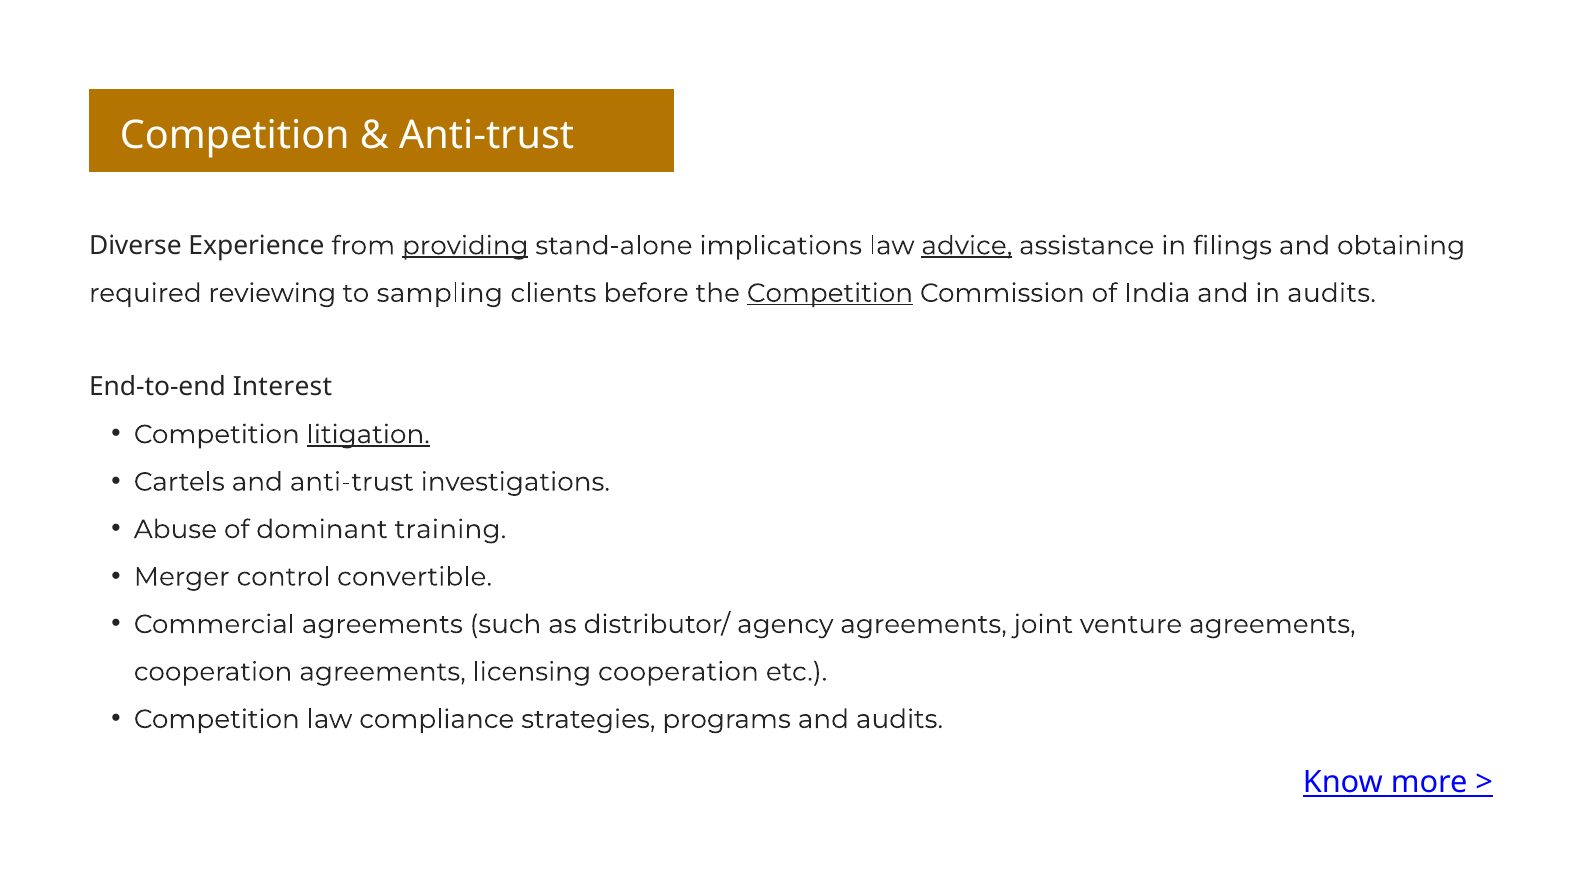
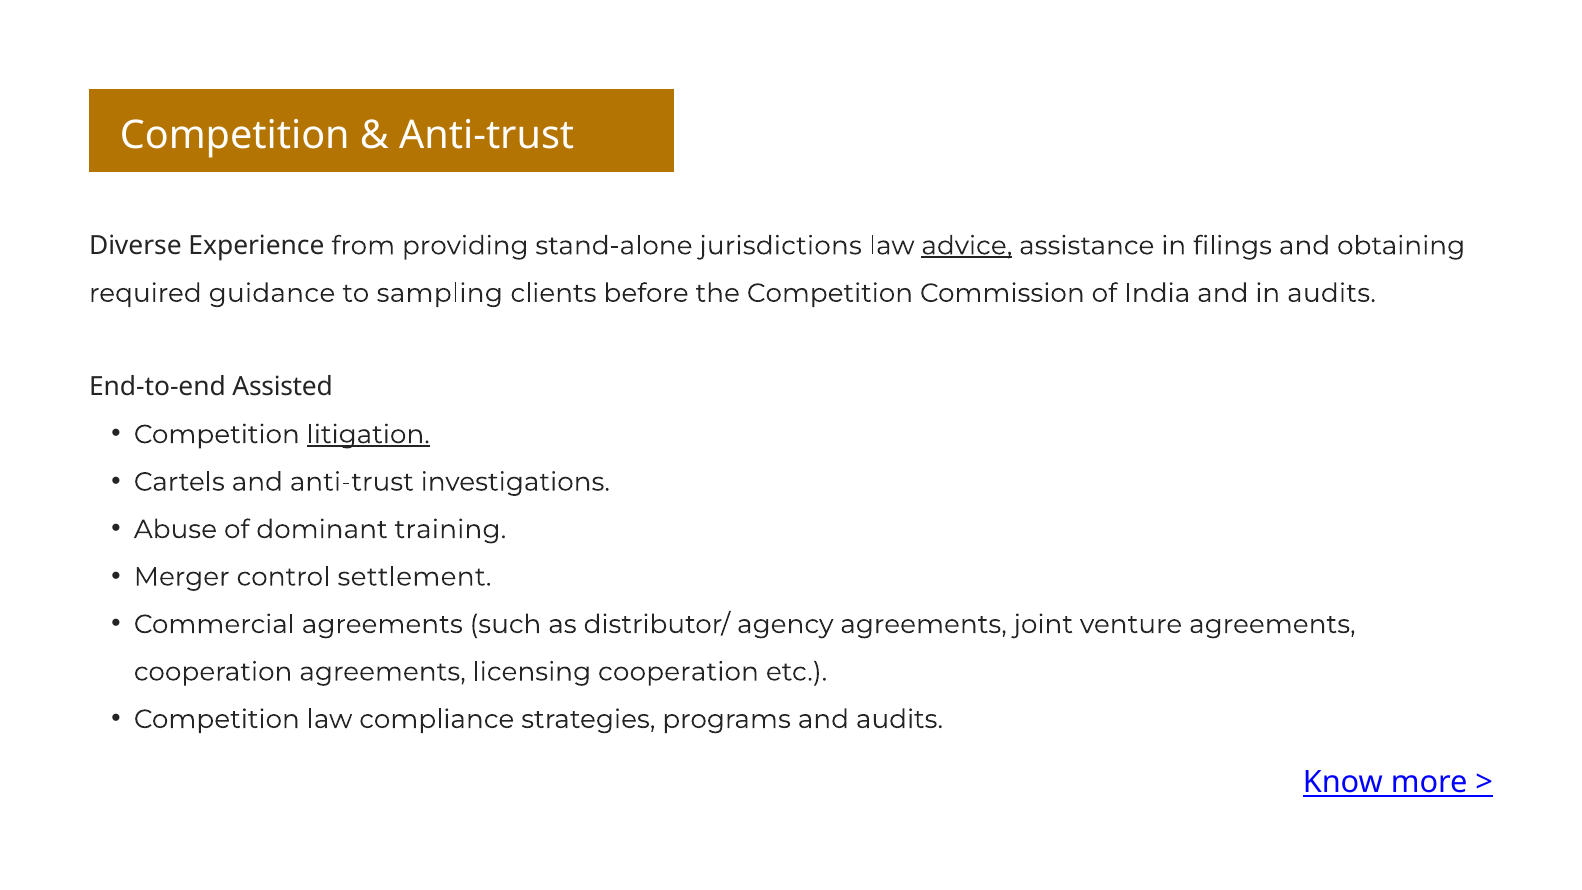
providing underline: present -> none
implications: implications -> jurisdictions
reviewing: reviewing -> guidance
Competition at (830, 293) underline: present -> none
Interest: Interest -> Assisted
convertible: convertible -> settlement
